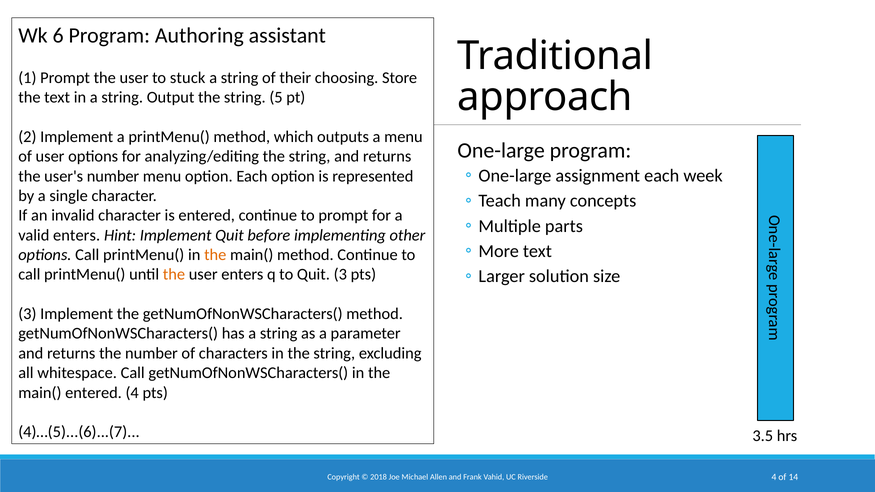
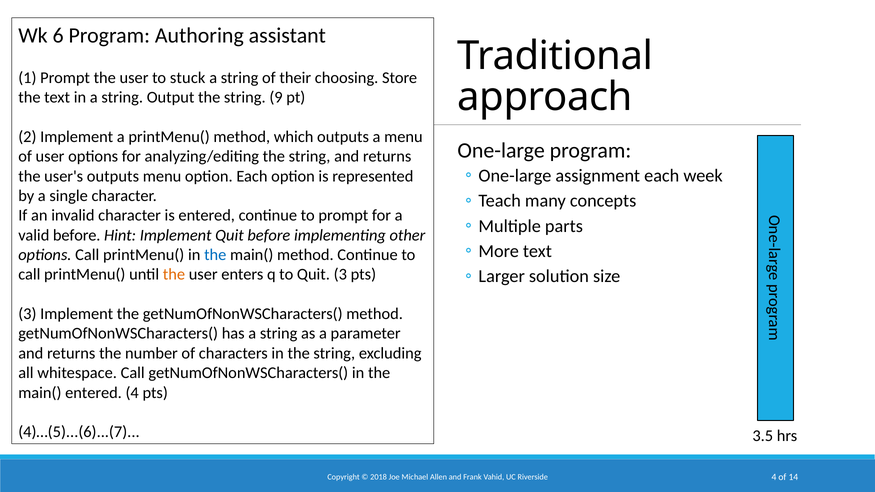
5: 5 -> 9
user's number: number -> outputs
valid enters: enters -> before
the at (215, 255) colour: orange -> blue
